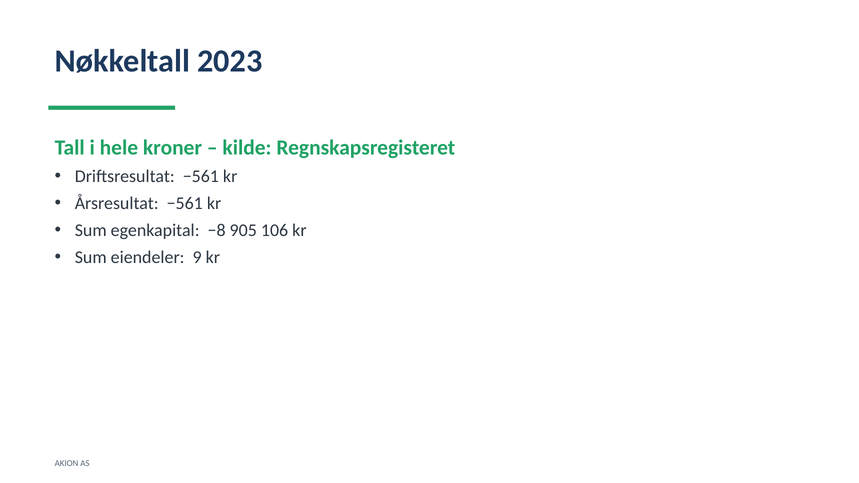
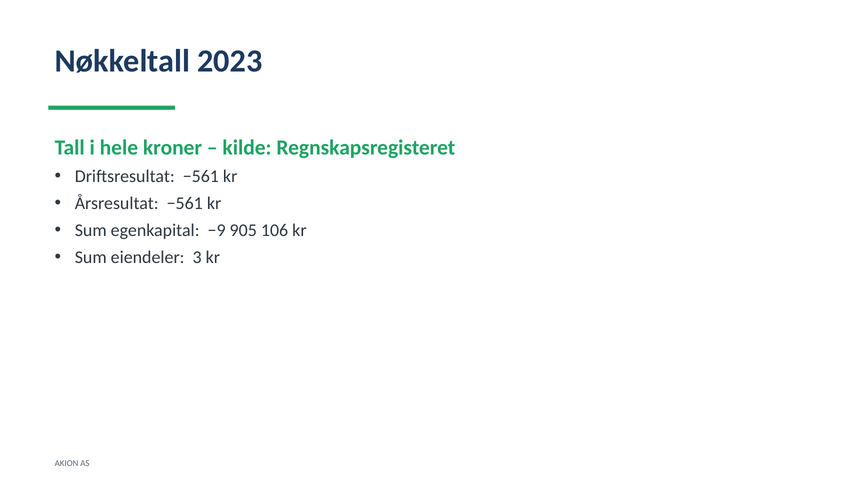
−8: −8 -> −9
9: 9 -> 3
